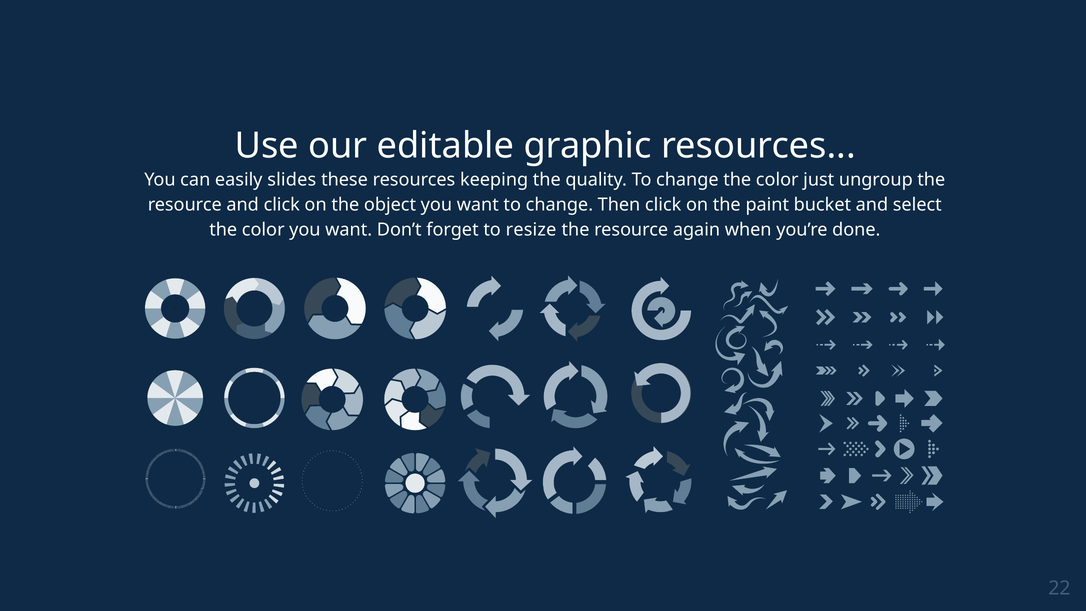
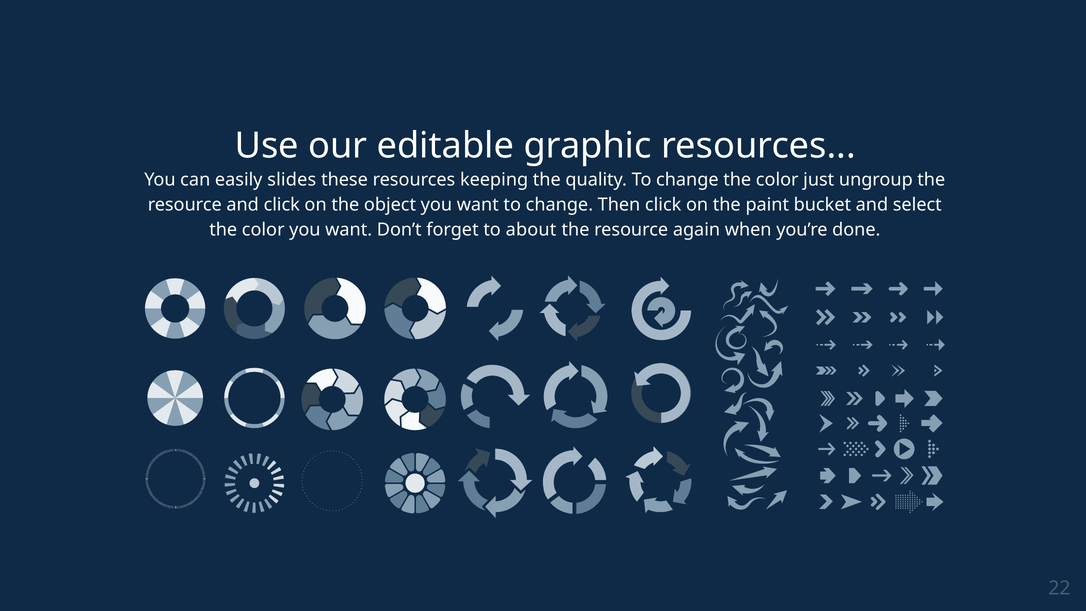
resize: resize -> about
